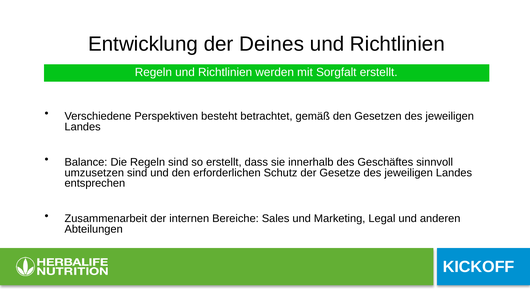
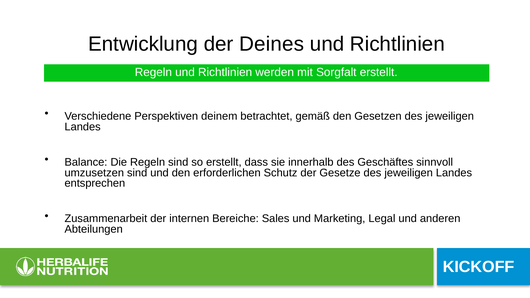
besteht: besteht -> deinem
